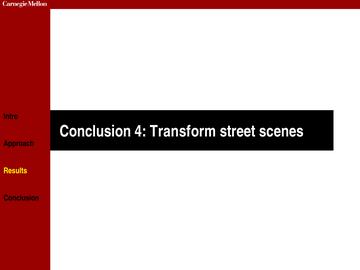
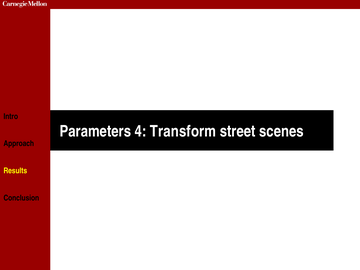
Conclusion at (95, 131): Conclusion -> Parameters
